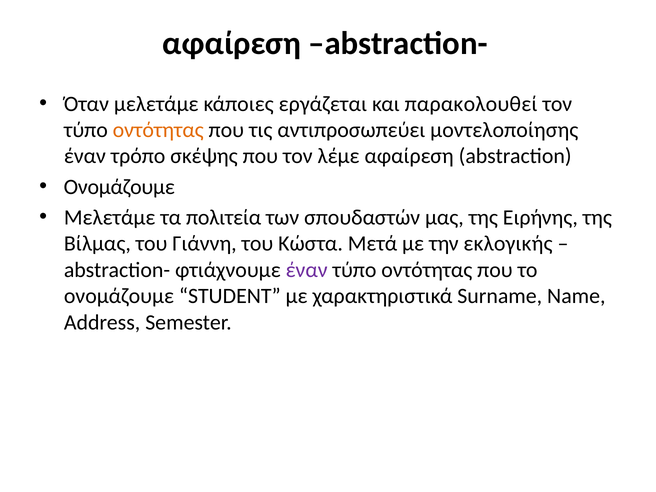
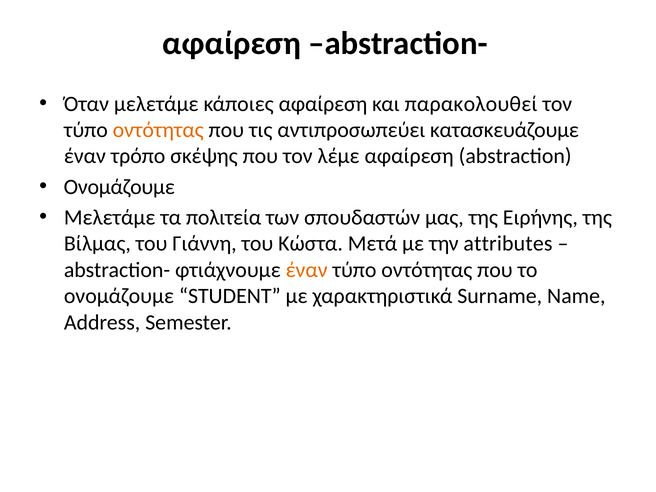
κάποιες εργάζεται: εργάζεται -> αφαίρεση
μοντελοποίησης: μοντελοποίησης -> κατασκευάζουμε
εκλογικής: εκλογικής -> attributes
έναν at (307, 270) colour: purple -> orange
